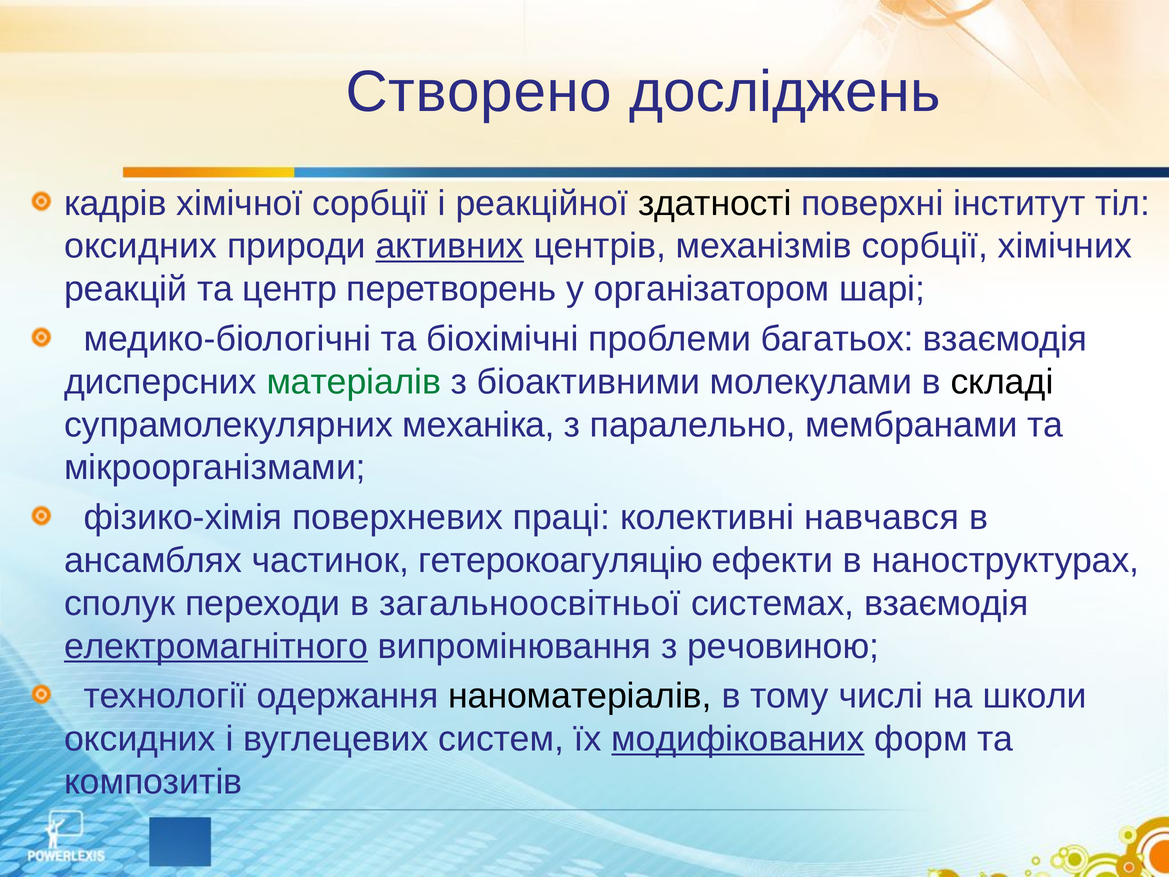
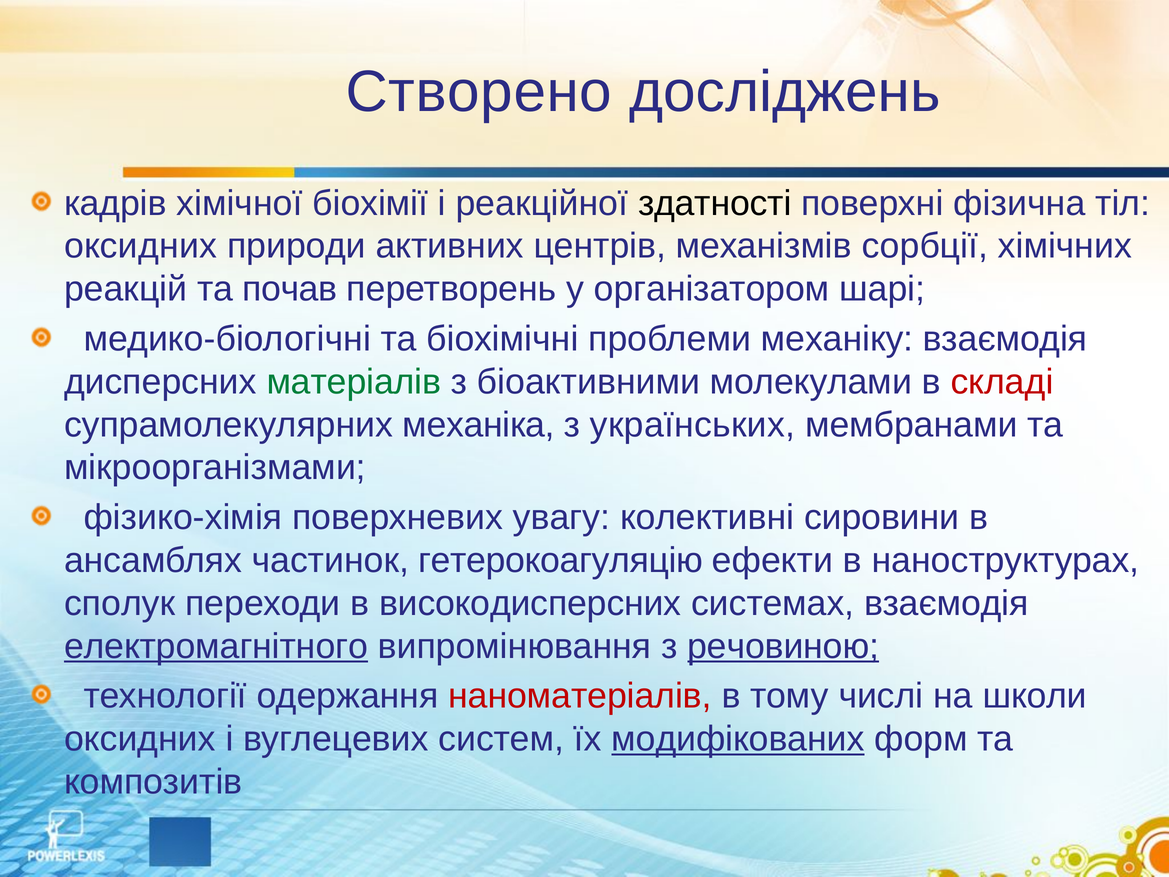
хімічної сорбції: сорбції -> біохімії
інститут: інститут -> фізична
активних underline: present -> none
центр: центр -> почав
багатьох: багатьох -> механіку
складі colour: black -> red
паралельно: паралельно -> українських
праці: праці -> увагу
навчався: навчався -> сировини
загальноосвітньої: загальноосвітньої -> високодисперсних
речовиною underline: none -> present
наноматеріалів colour: black -> red
